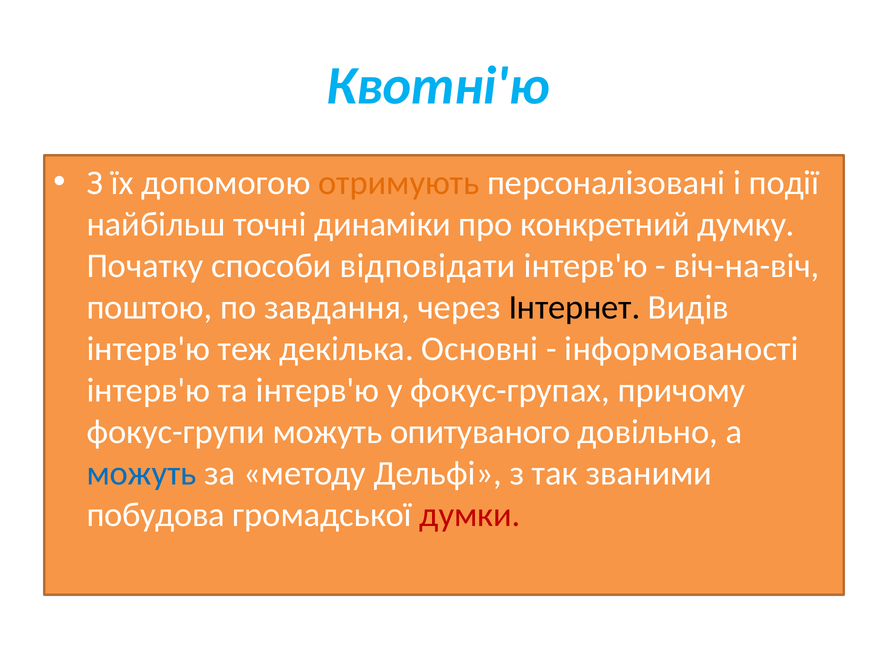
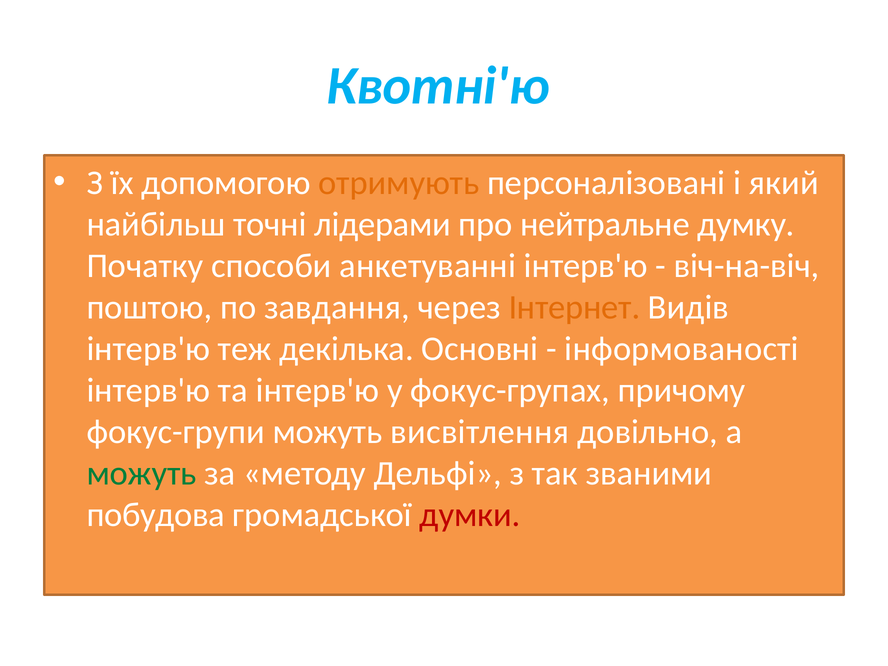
події: події -> який
динаміки: динаміки -> лідерами
конкретний: конкретний -> нейтральне
відповідати: відповідати -> анкетуванні
Інтернет colour: black -> orange
опитуваного: опитуваного -> висвітлення
можуть at (142, 473) colour: blue -> green
